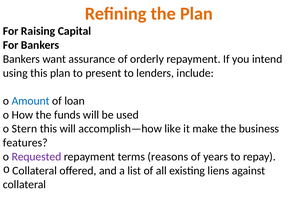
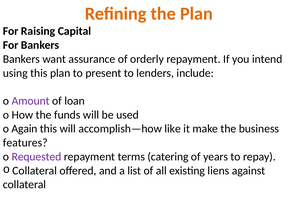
Amount colour: blue -> purple
Stern: Stern -> Again
reasons: reasons -> catering
